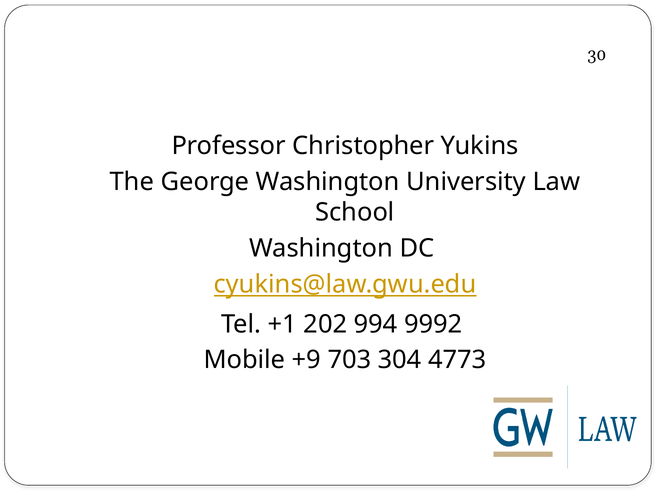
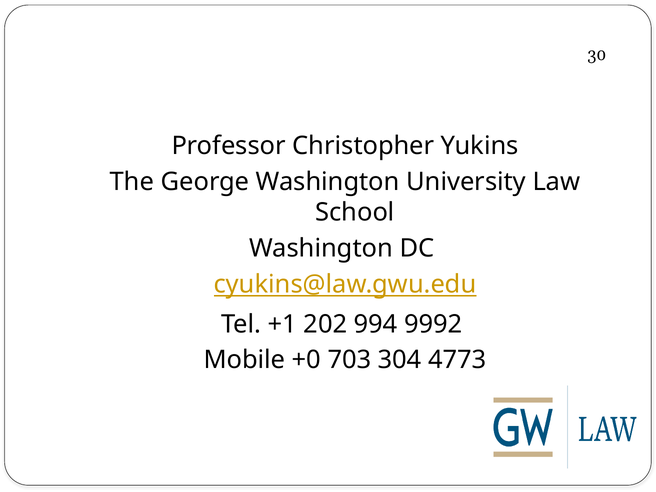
+9: +9 -> +0
